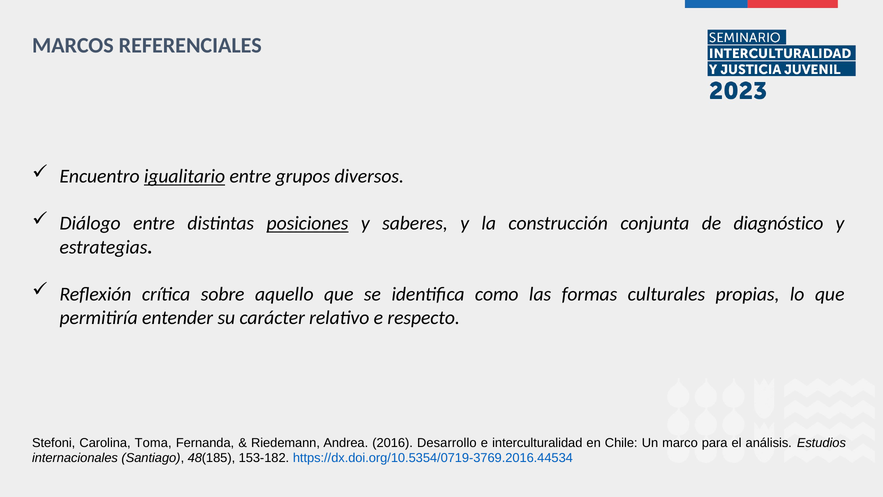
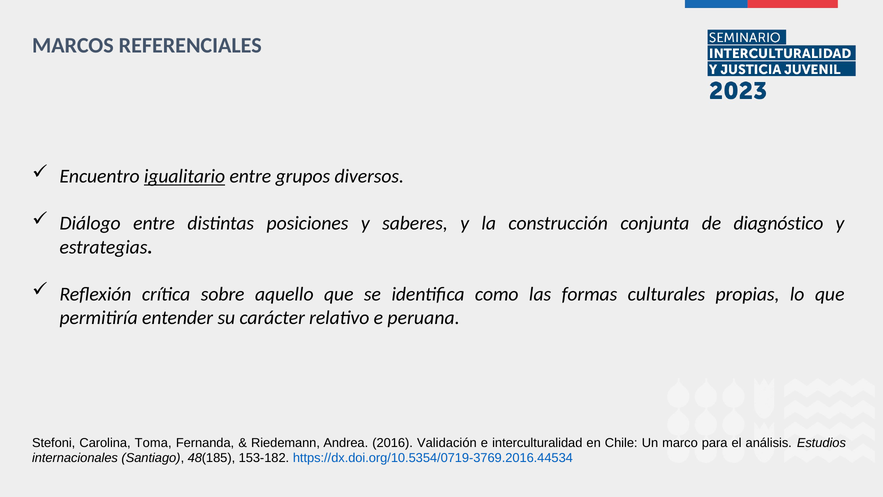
posiciones underline: present -> none
respecto: respecto -> peruana
Desarrollo: Desarrollo -> Validación
